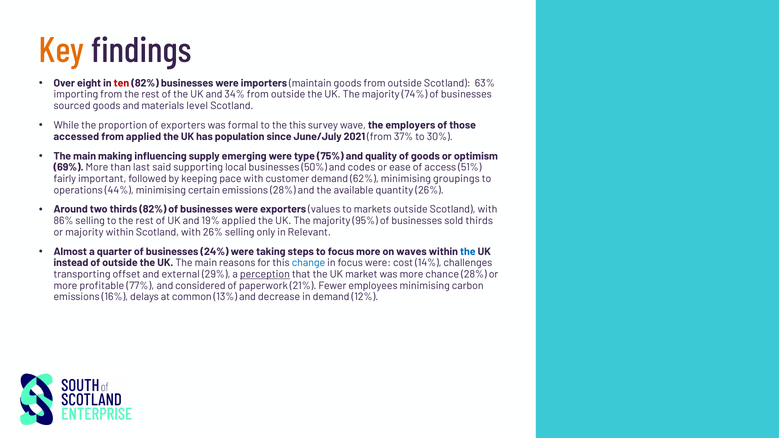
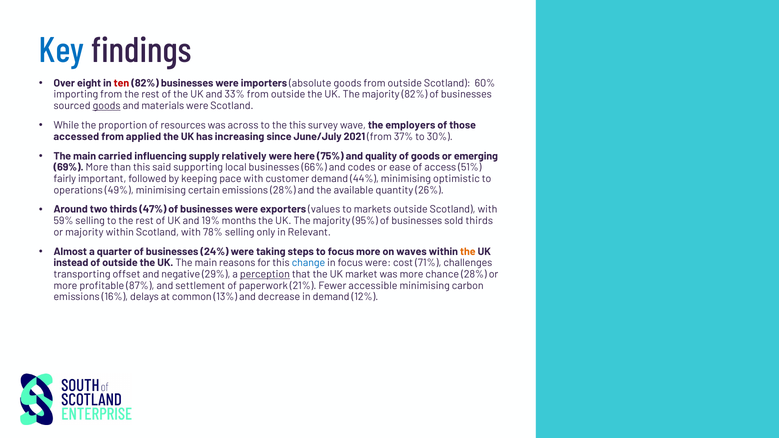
Key colour: orange -> blue
maintain: maintain -> absolute
63%: 63% -> 60%
34%: 34% -> 33%
majority 74%: 74% -> 82%
goods at (107, 106) underline: none -> present
materials level: level -> were
of exporters: exporters -> resources
formal: formal -> across
population: population -> increasing
making: making -> carried
emerging: emerging -> relatively
type: type -> here
optimism: optimism -> emerging
than last: last -> this
50%: 50% -> 66%
62%: 62% -> 44%
groupings: groupings -> optimistic
44%: 44% -> 49%
thirds 82%: 82% -> 47%
86%: 86% -> 59%
19% applied: applied -> months
with 26%: 26% -> 78%
the at (468, 252) colour: blue -> orange
14%: 14% -> 71%
external: external -> negative
77%: 77% -> 87%
considered: considered -> settlement
employees: employees -> accessible
